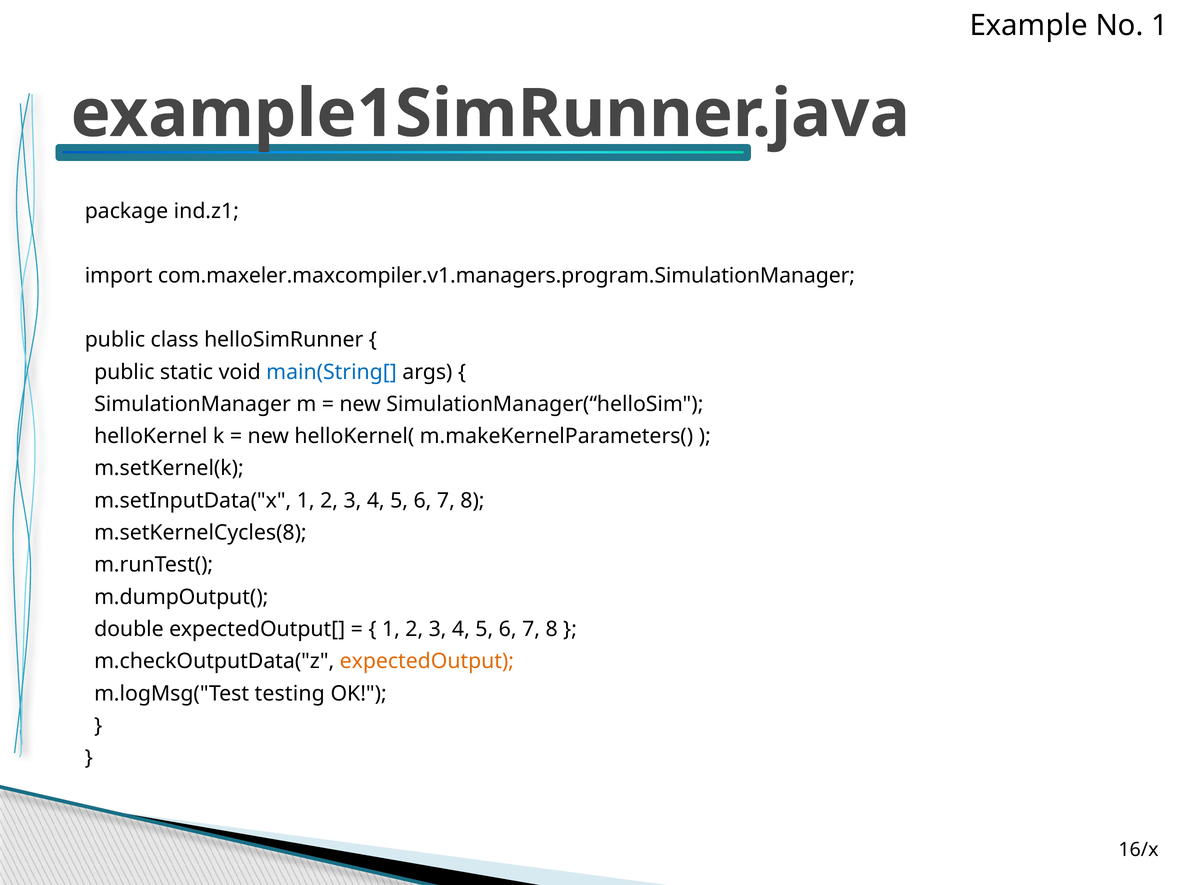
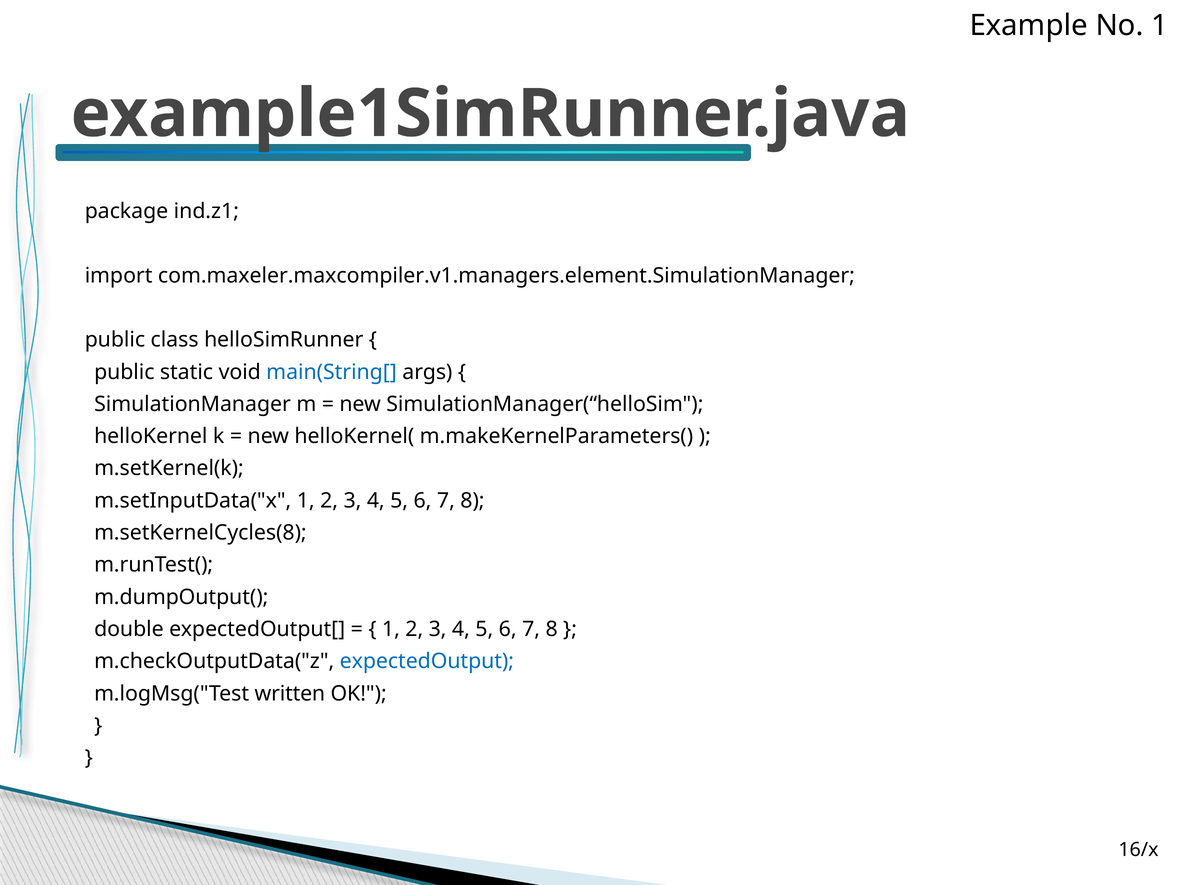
com.maxeler.maxcompiler.v1.managers.program.SimulationManager: com.maxeler.maxcompiler.v1.managers.program.SimulationManager -> com.maxeler.maxcompiler.v1.managers.element.SimulationManager
expectedOutput colour: orange -> blue
testing: testing -> written
